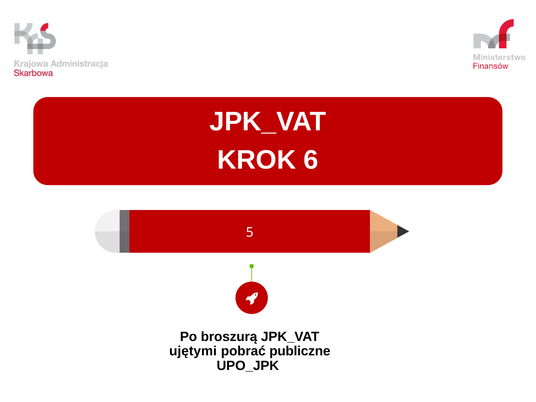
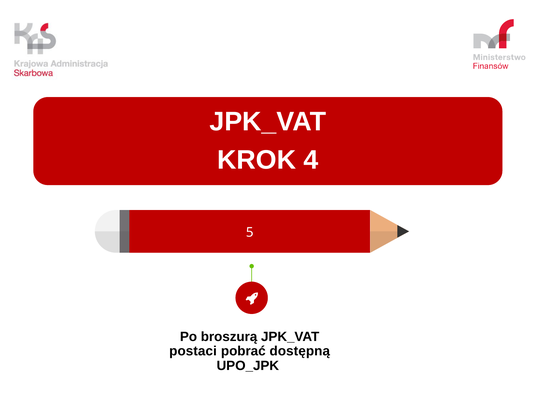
6: 6 -> 4
ujętymi: ujętymi -> postaci
publiczne: publiczne -> dostępną
